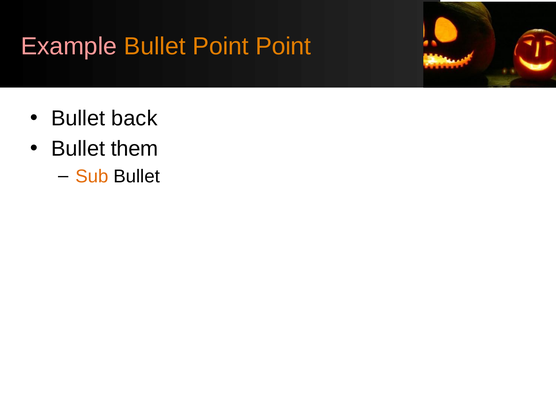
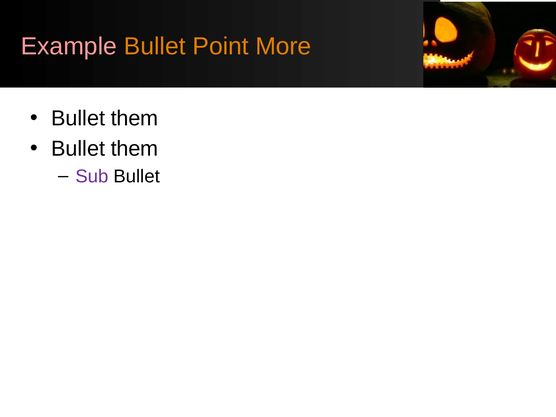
Point Point: Point -> More
back at (134, 118): back -> them
Sub colour: orange -> purple
